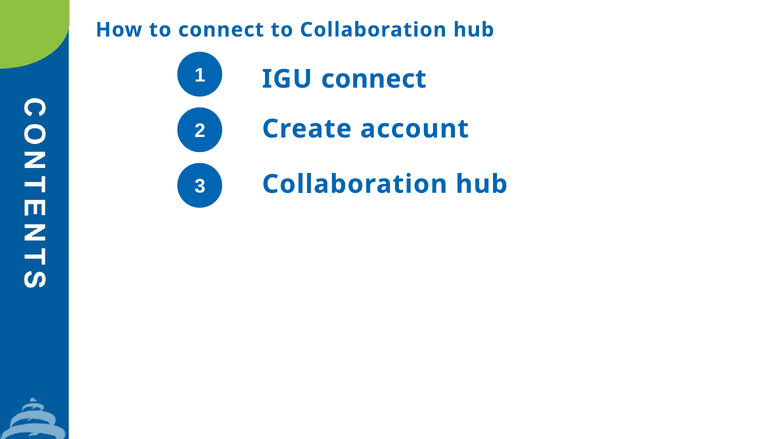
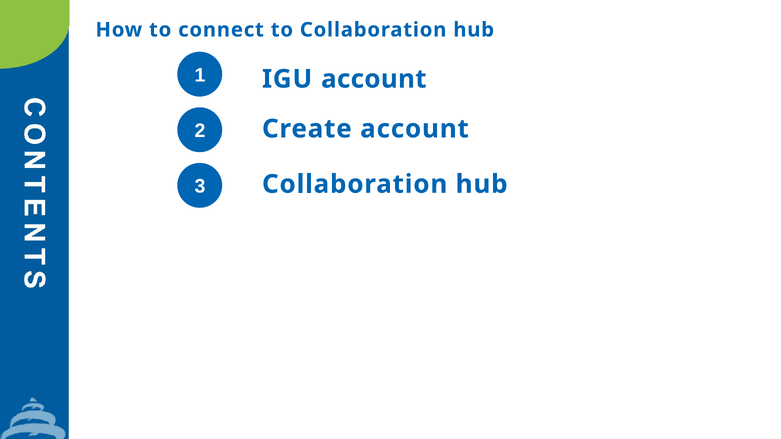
IGU connect: connect -> account
